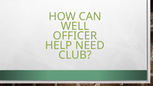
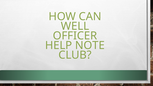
NEED: NEED -> NOTE
